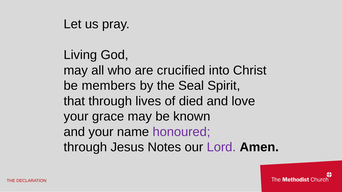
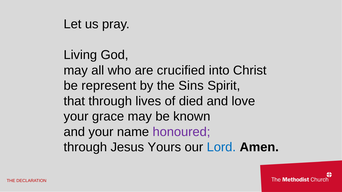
members: members -> represent
Seal: Seal -> Sins
Notes: Notes -> Yours
Lord colour: purple -> blue
